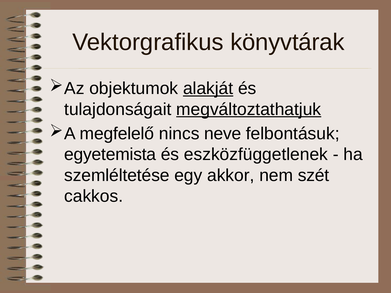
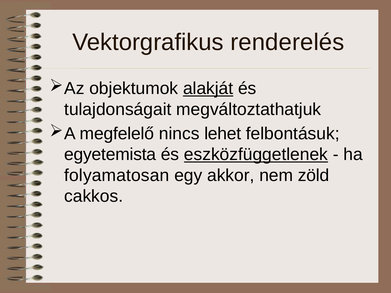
könyvtárak: könyvtárak -> renderelés
megváltoztathatjuk underline: present -> none
neve: neve -> lehet
eszközfüggetlenek underline: none -> present
szemléltetése: szemléltetése -> folyamatosan
szét: szét -> zöld
